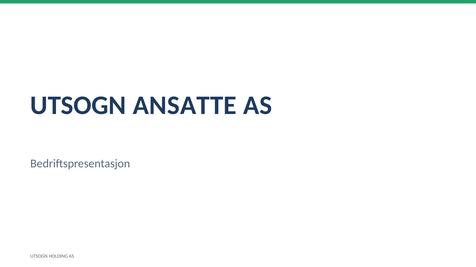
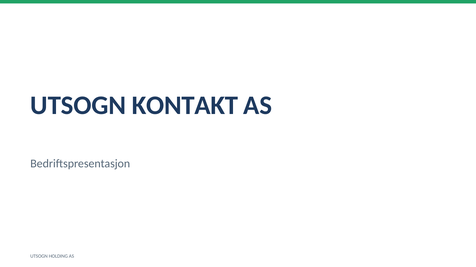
ANSATTE: ANSATTE -> KONTAKT
